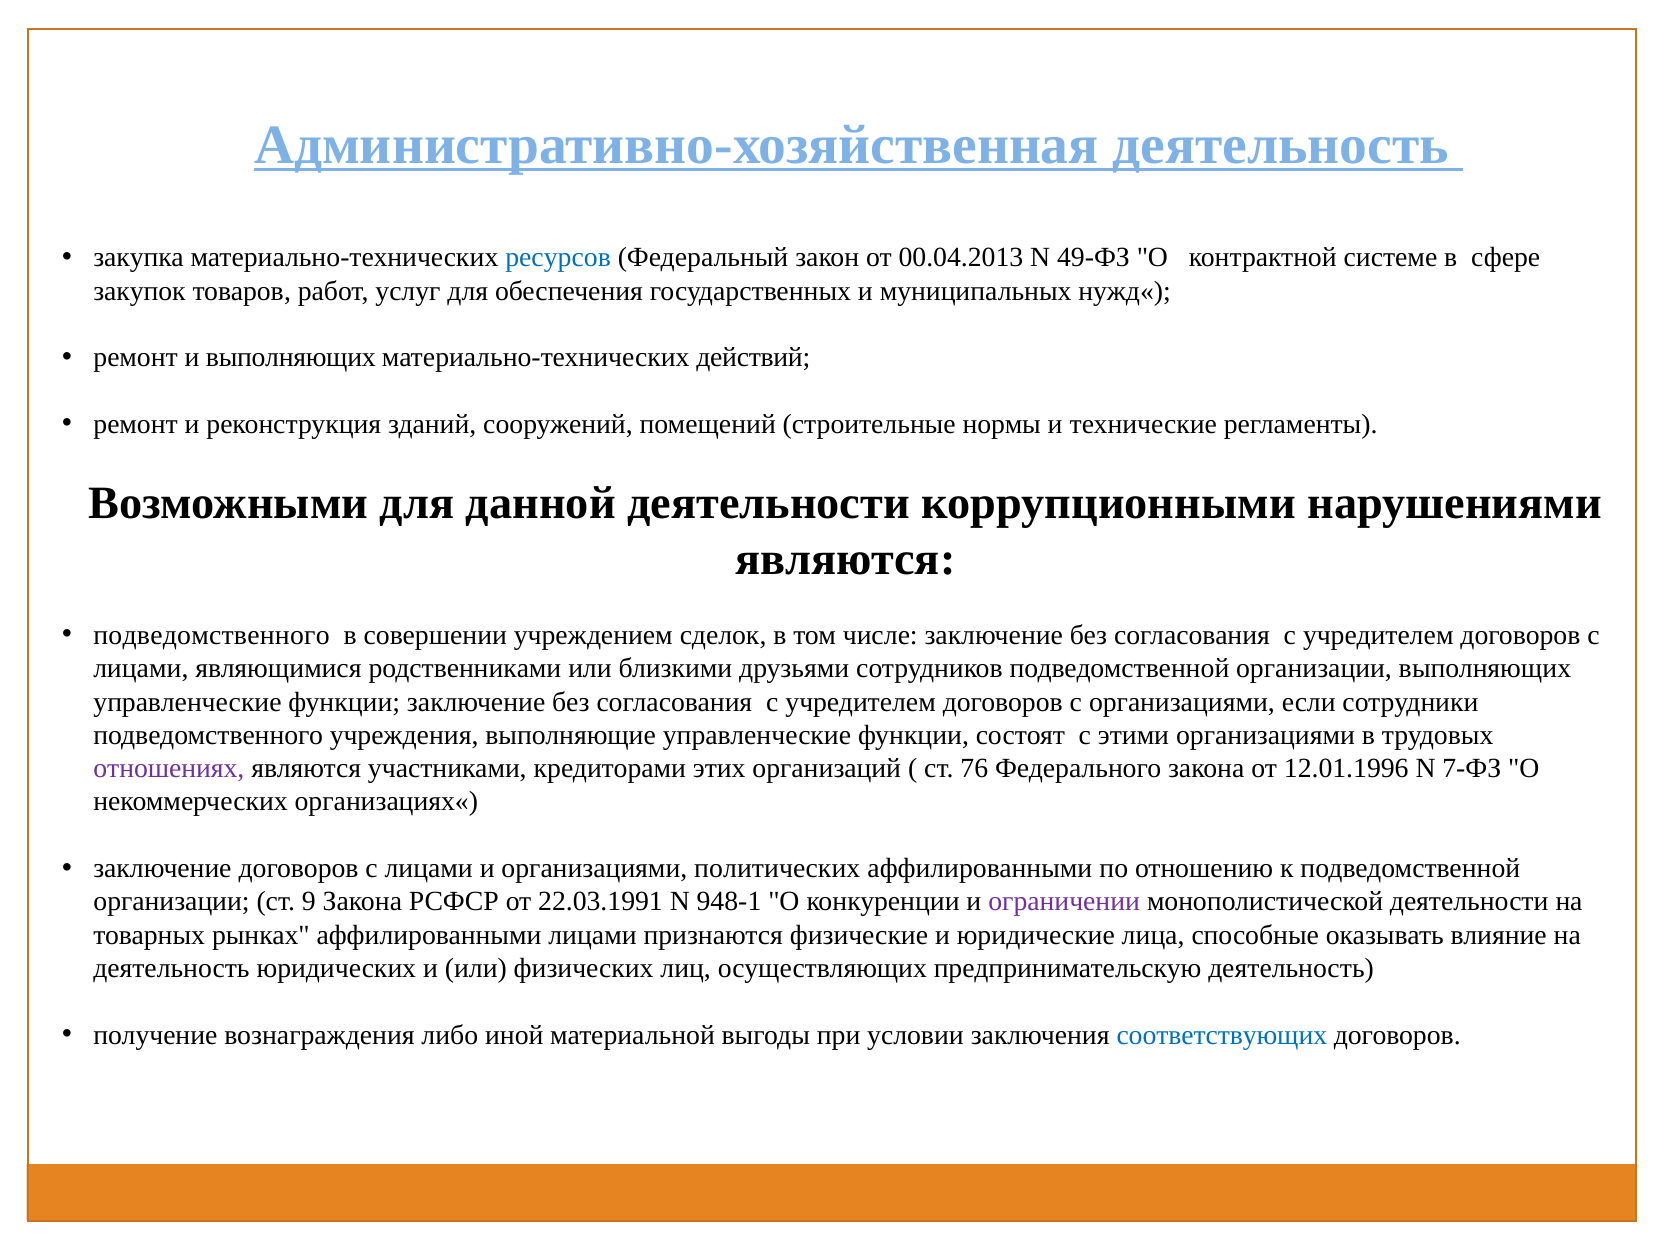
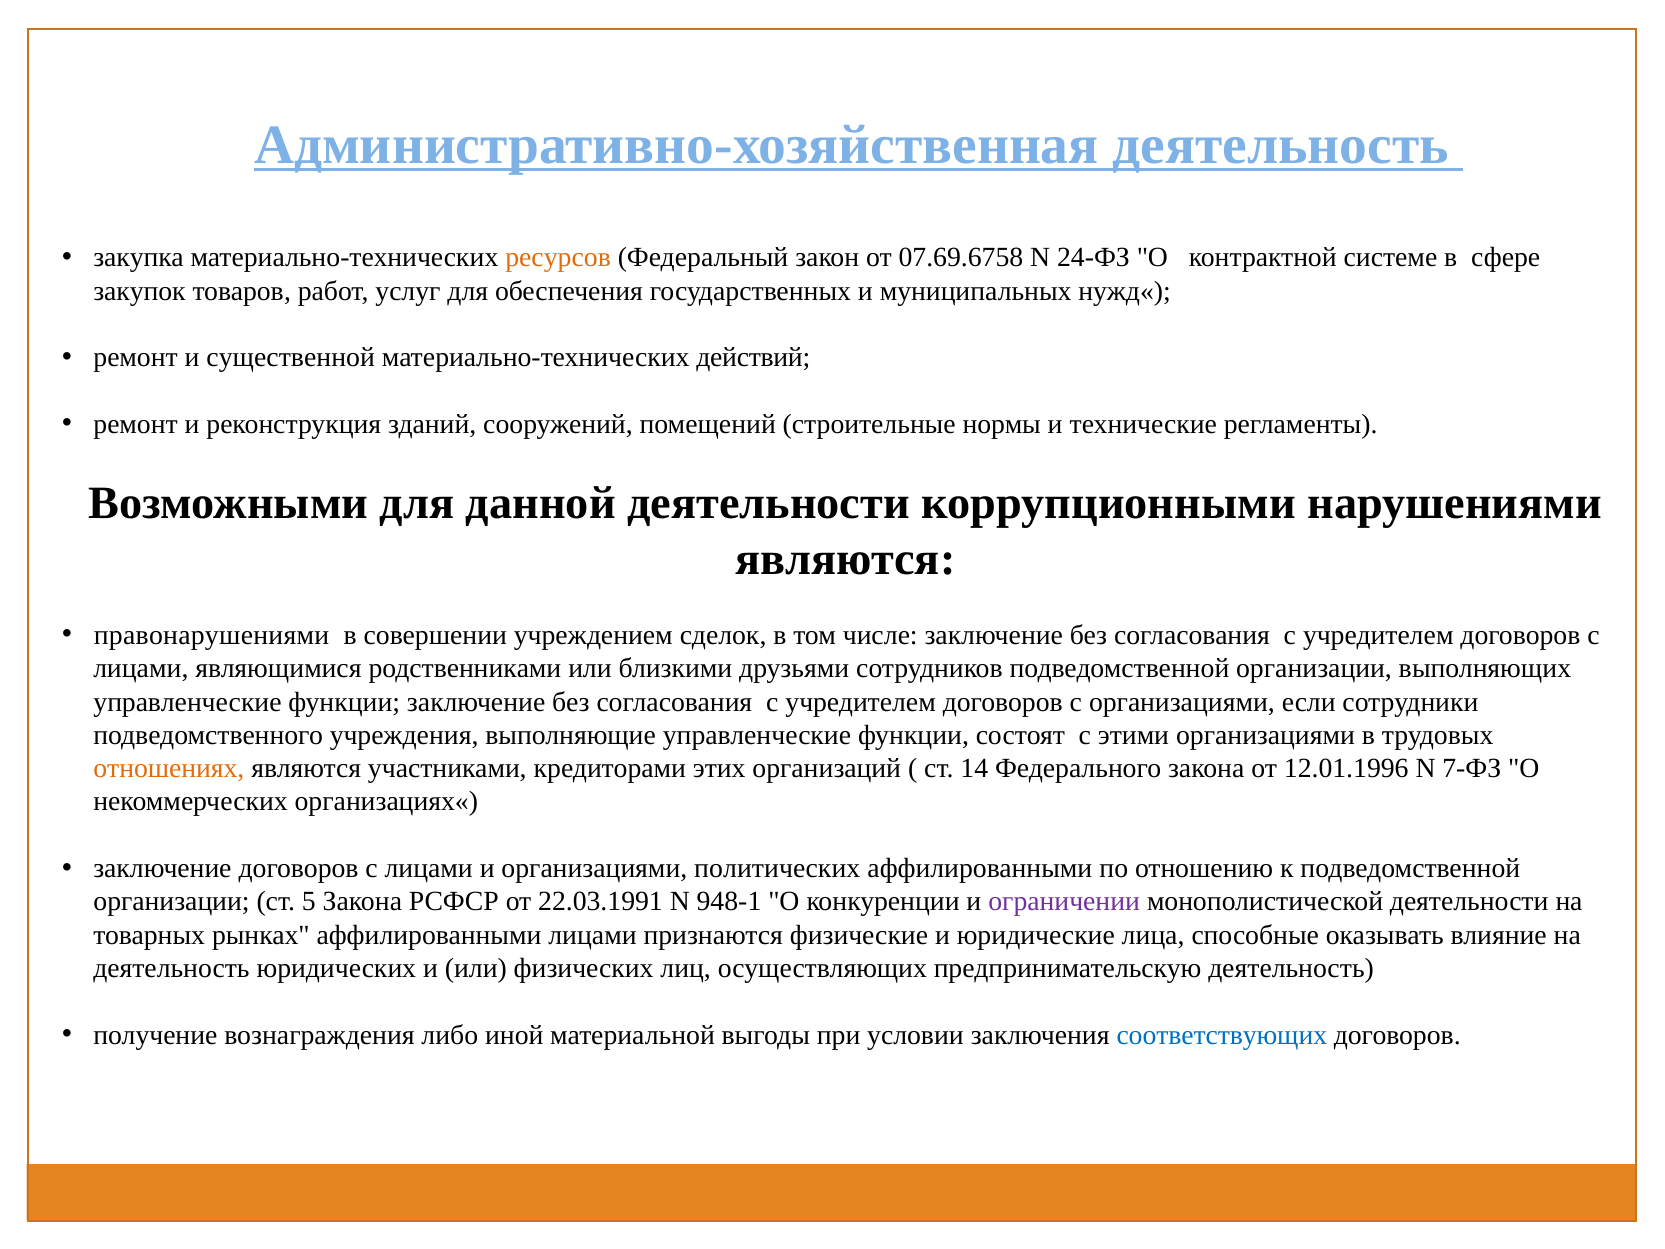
ресурсов colour: blue -> orange
00.04.2013: 00.04.2013 -> 07.69.6758
49-ФЗ: 49-ФЗ -> 24-ФЗ
и выполняющих: выполняющих -> существенной
подведомственного at (212, 635): подведомственного -> правонарушениями
отношениях colour: purple -> orange
76: 76 -> 14
9: 9 -> 5
